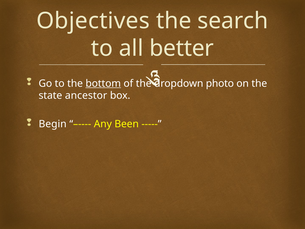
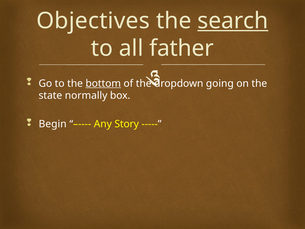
search underline: none -> present
better: better -> father
photo: photo -> going
ancestor: ancestor -> normally
Been: Been -> Story
